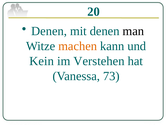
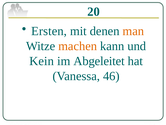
Denen at (49, 31): Denen -> Ersten
man colour: black -> orange
Verstehen: Verstehen -> Abgeleitet
73: 73 -> 46
